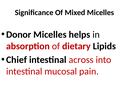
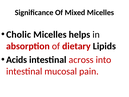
Donor: Donor -> Cholic
Chief: Chief -> Acids
